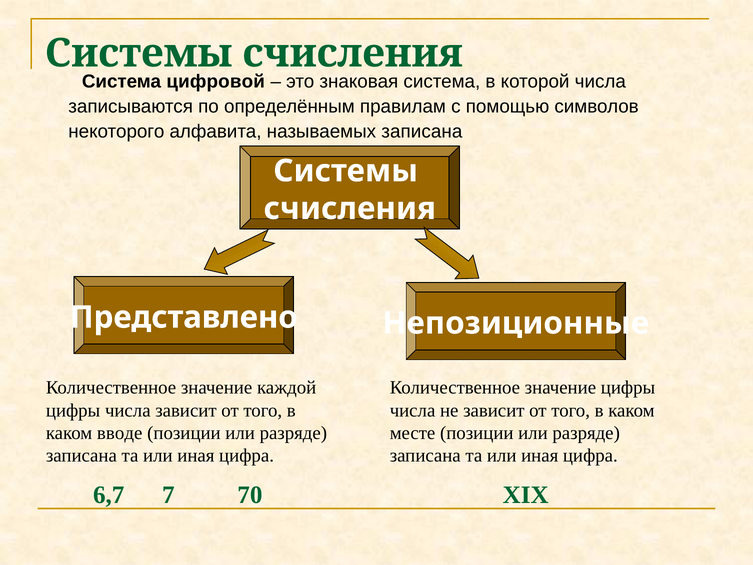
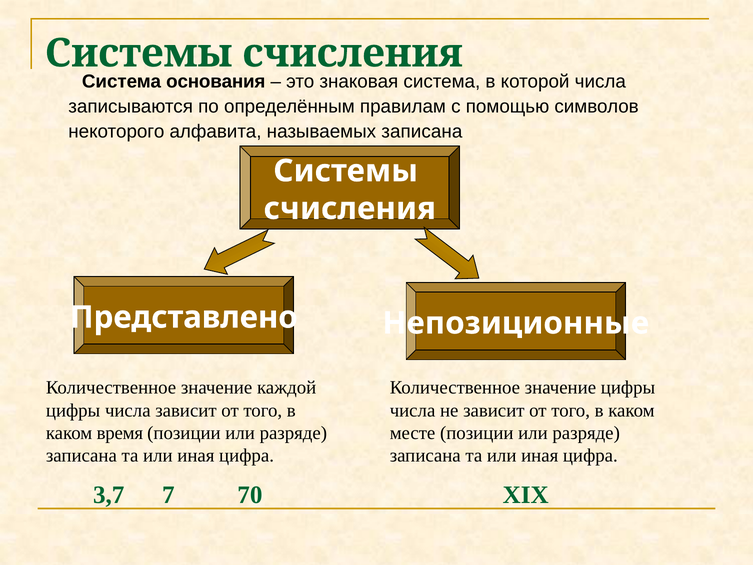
цифровой: цифровой -> основания
вводе: вводе -> время
6,7: 6,7 -> 3,7
